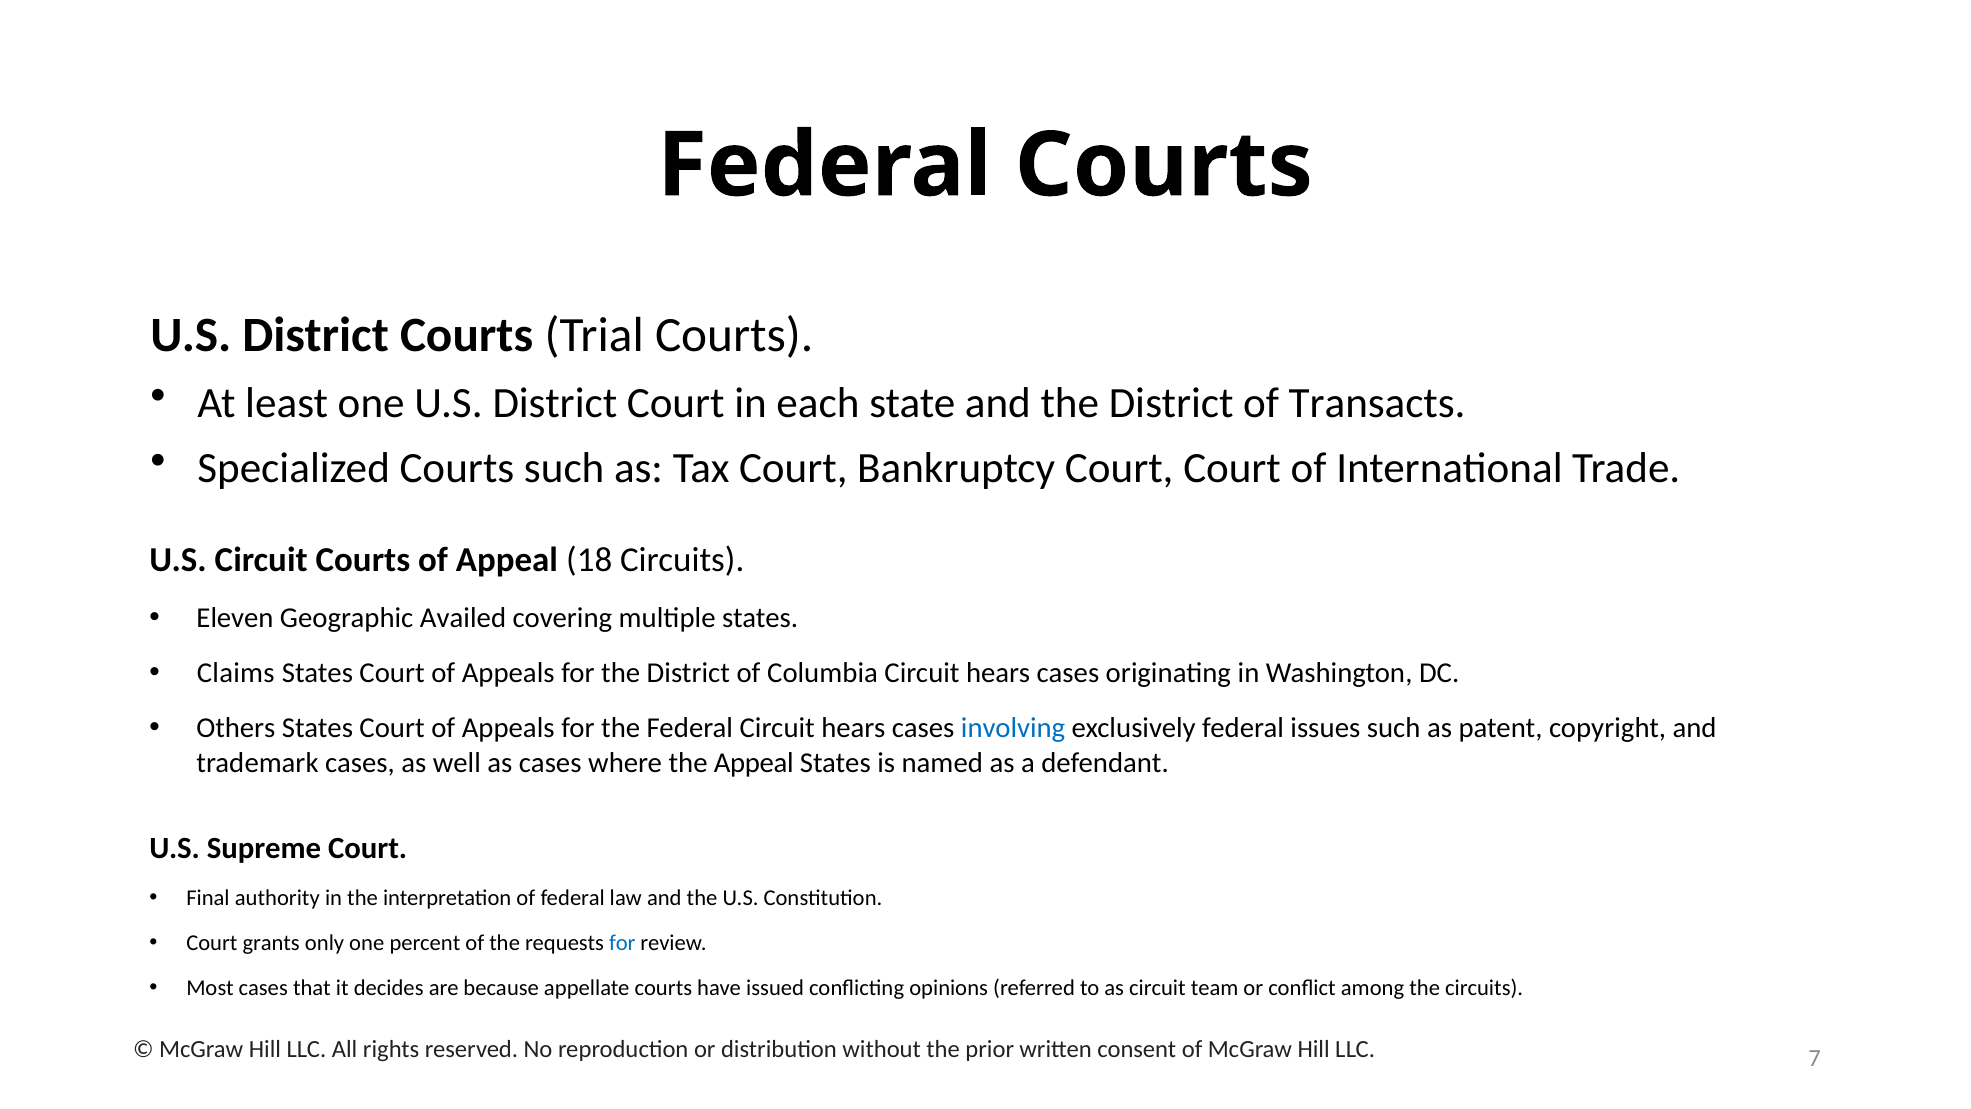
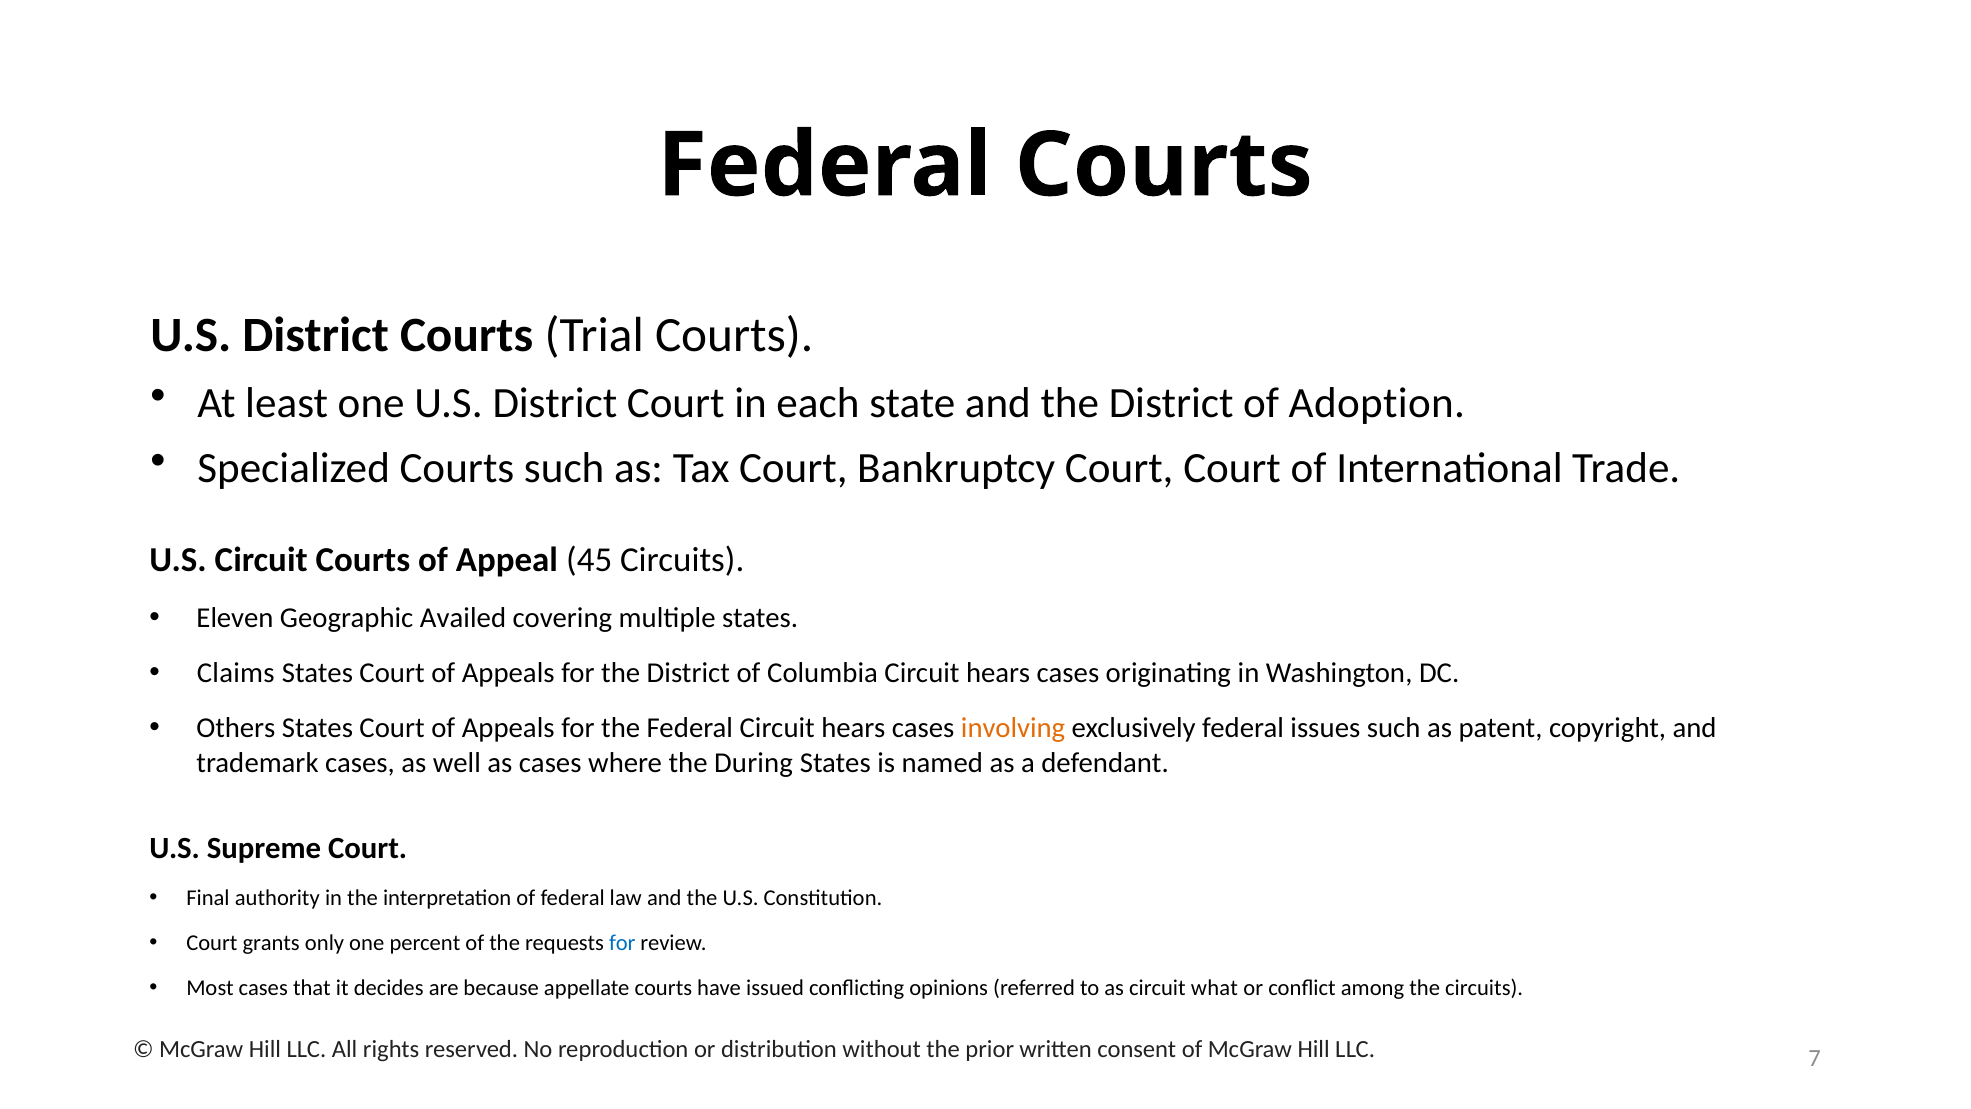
Transacts: Transacts -> Adoption
18: 18 -> 45
involving colour: blue -> orange
the Appeal: Appeal -> During
team: team -> what
